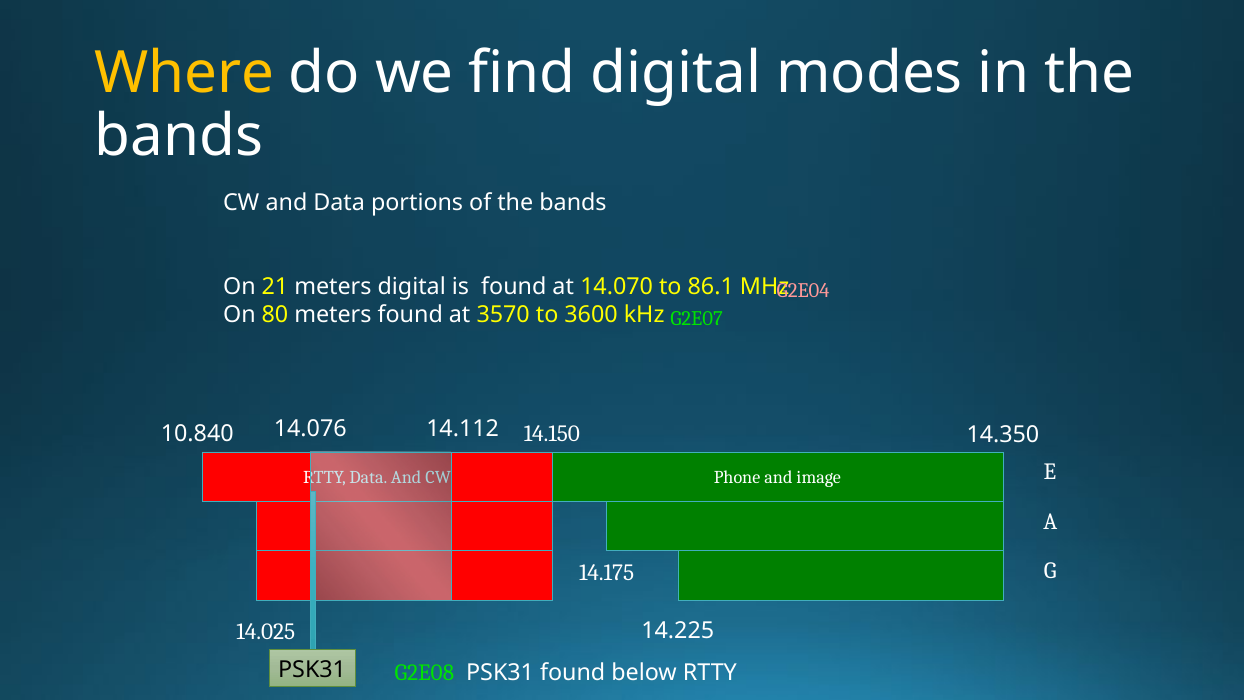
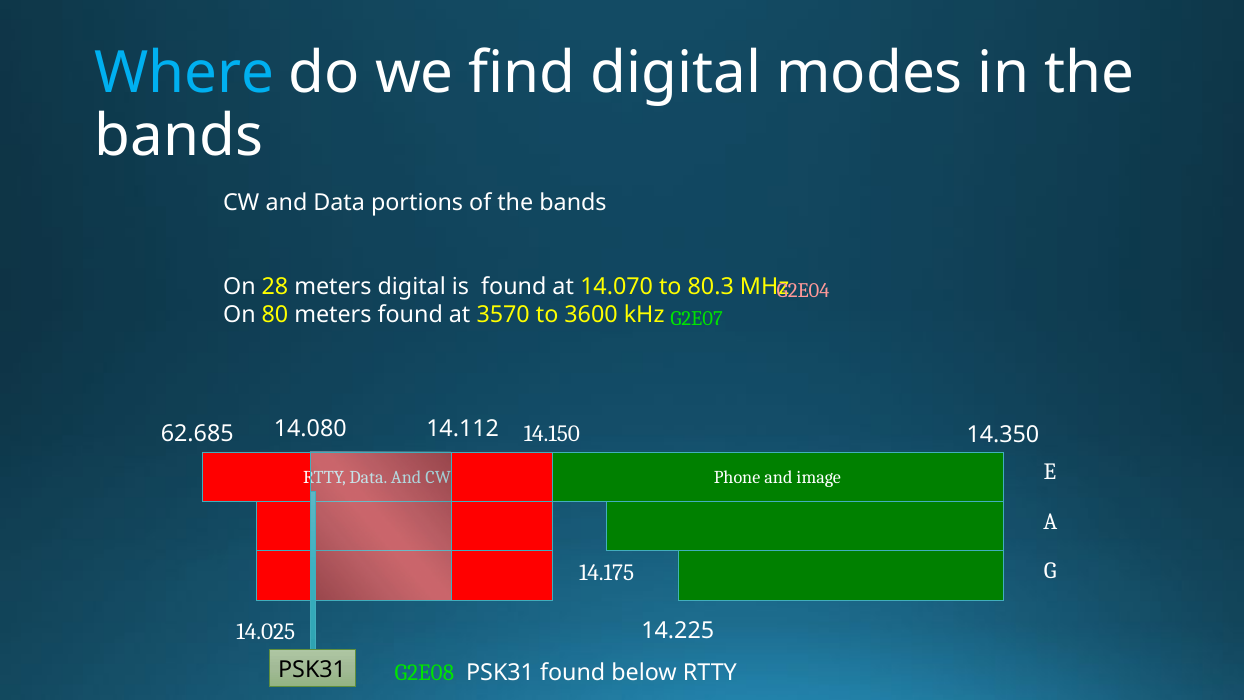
Where colour: yellow -> light blue
21: 21 -> 28
86.1: 86.1 -> 80.3
14.076: 14.076 -> 14.080
10.840: 10.840 -> 62.685
